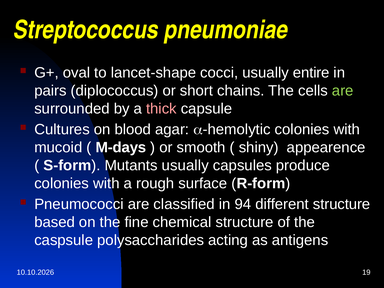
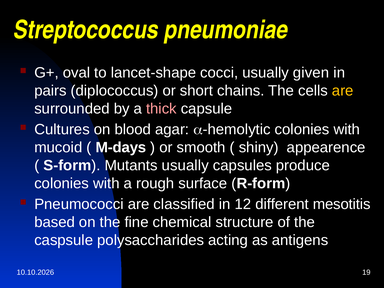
entire: entire -> given
are at (343, 91) colour: light green -> yellow
94: 94 -> 12
different structure: structure -> mesotitis
